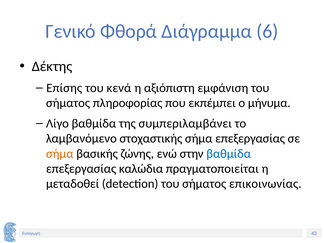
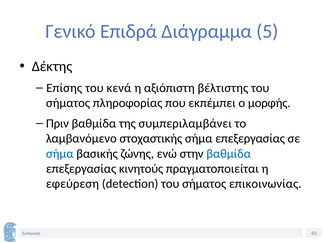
Φθορά: Φθορά -> Επιδρά
6: 6 -> 5
εμφάνιση: εμφάνιση -> βέλτιστης
μήνυμα: μήνυμα -> μορφής
Λίγο: Λίγο -> Πριν
σήμα at (60, 154) colour: orange -> blue
καλώδια: καλώδια -> κινητούς
μεταδοθεί: μεταδοθεί -> εφεύρεση
